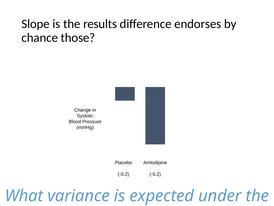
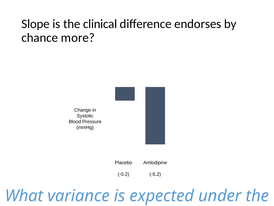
results: results -> clinical
those: those -> more
